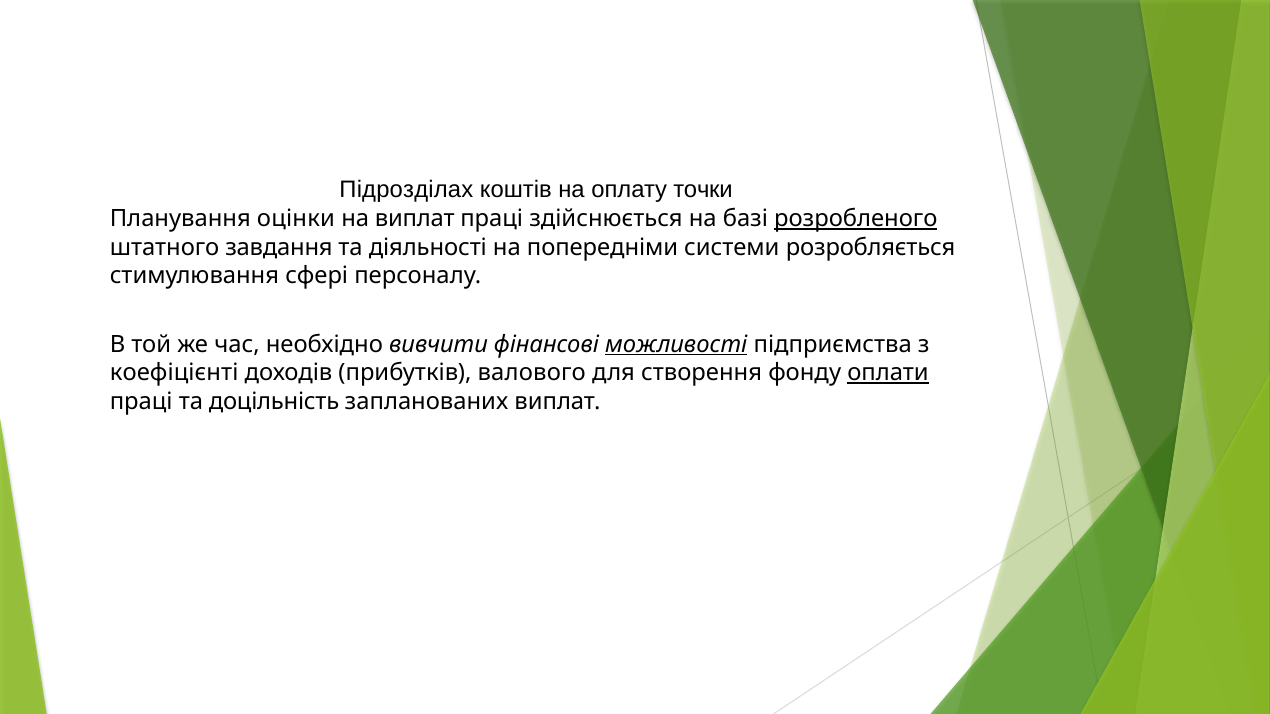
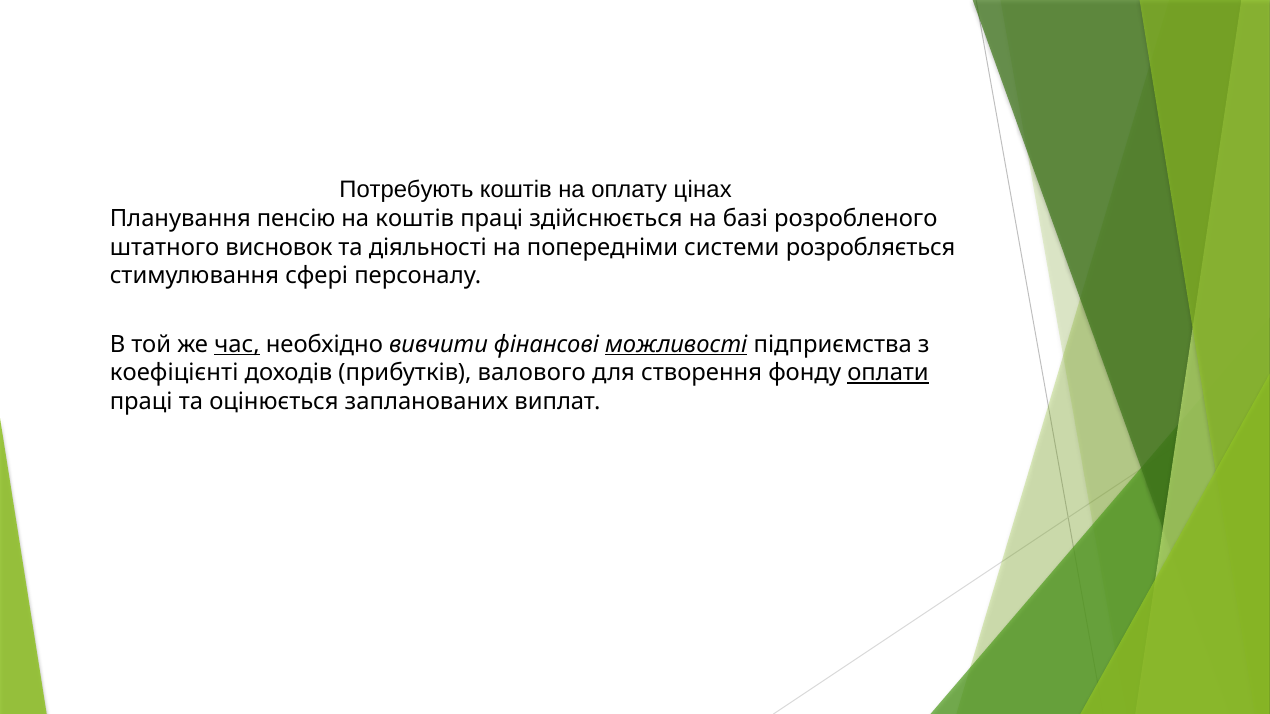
Підрозділах: Підрозділах -> Потребують
точки: точки -> цінах
оцінки: оцінки -> пенсію
на виплат: виплат -> коштів
розробленого underline: present -> none
завдання: завдання -> висновок
час underline: none -> present
доцільність: доцільність -> оцінюється
